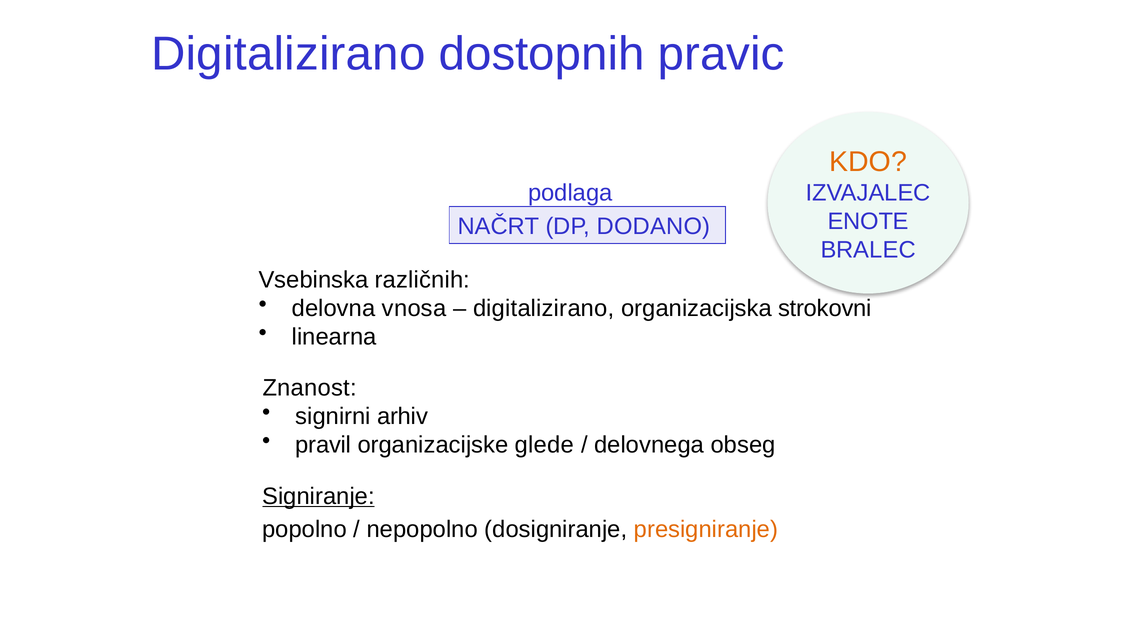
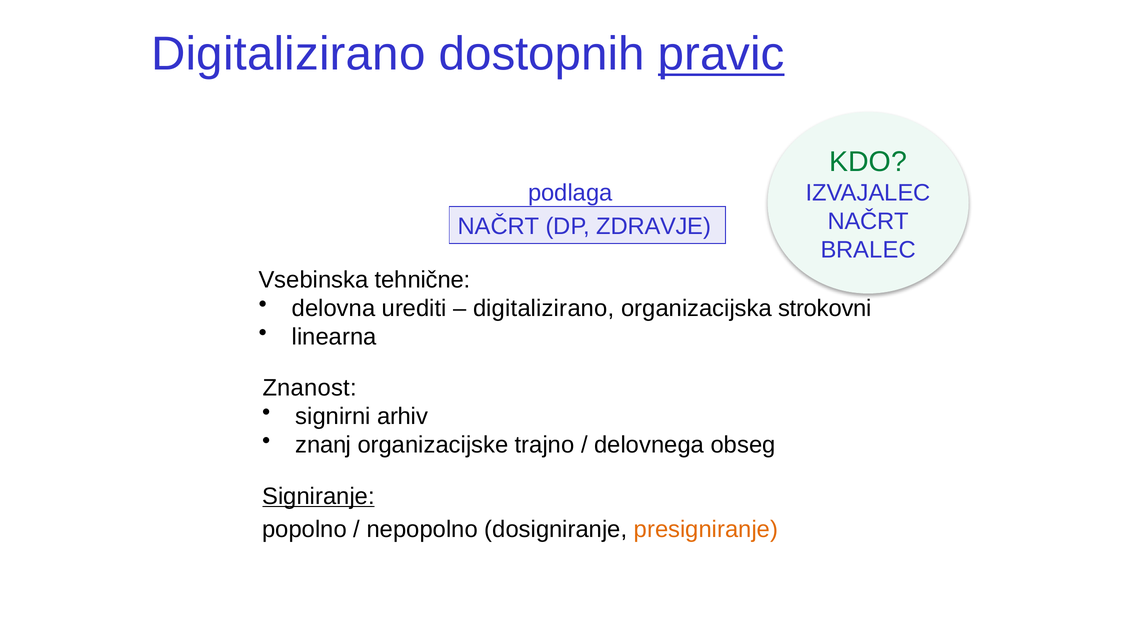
pravic underline: none -> present
KDO colour: orange -> green
ENOTE at (868, 221): ENOTE -> NAČRT
DODANO: DODANO -> ZDRAVJE
različnih: različnih -> tehnične
vnosa: vnosa -> urediti
pravil: pravil -> znanj
glede: glede -> trajno
